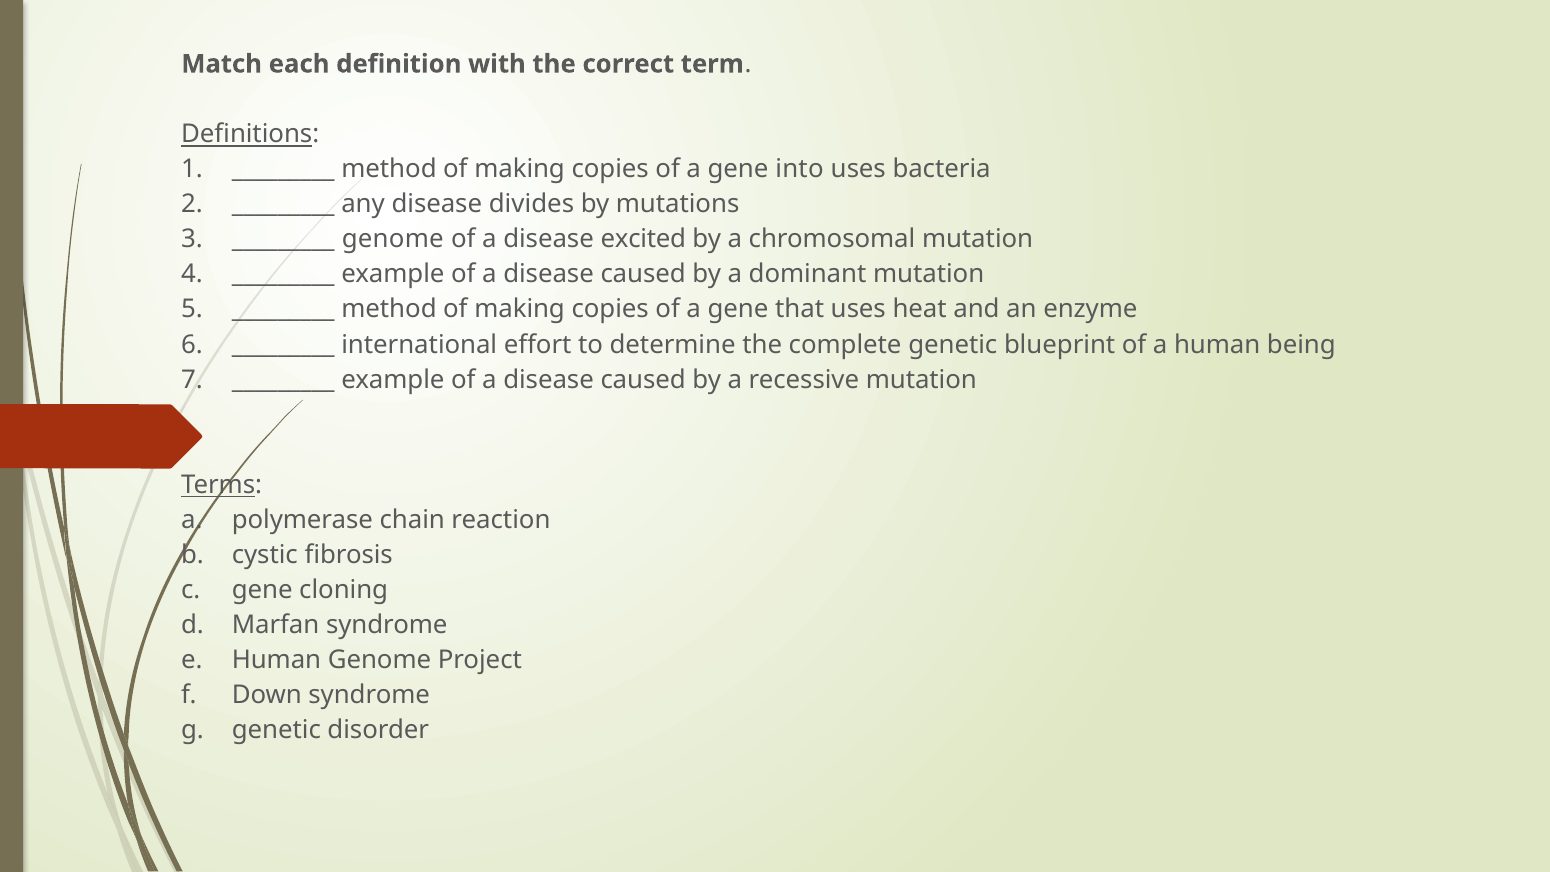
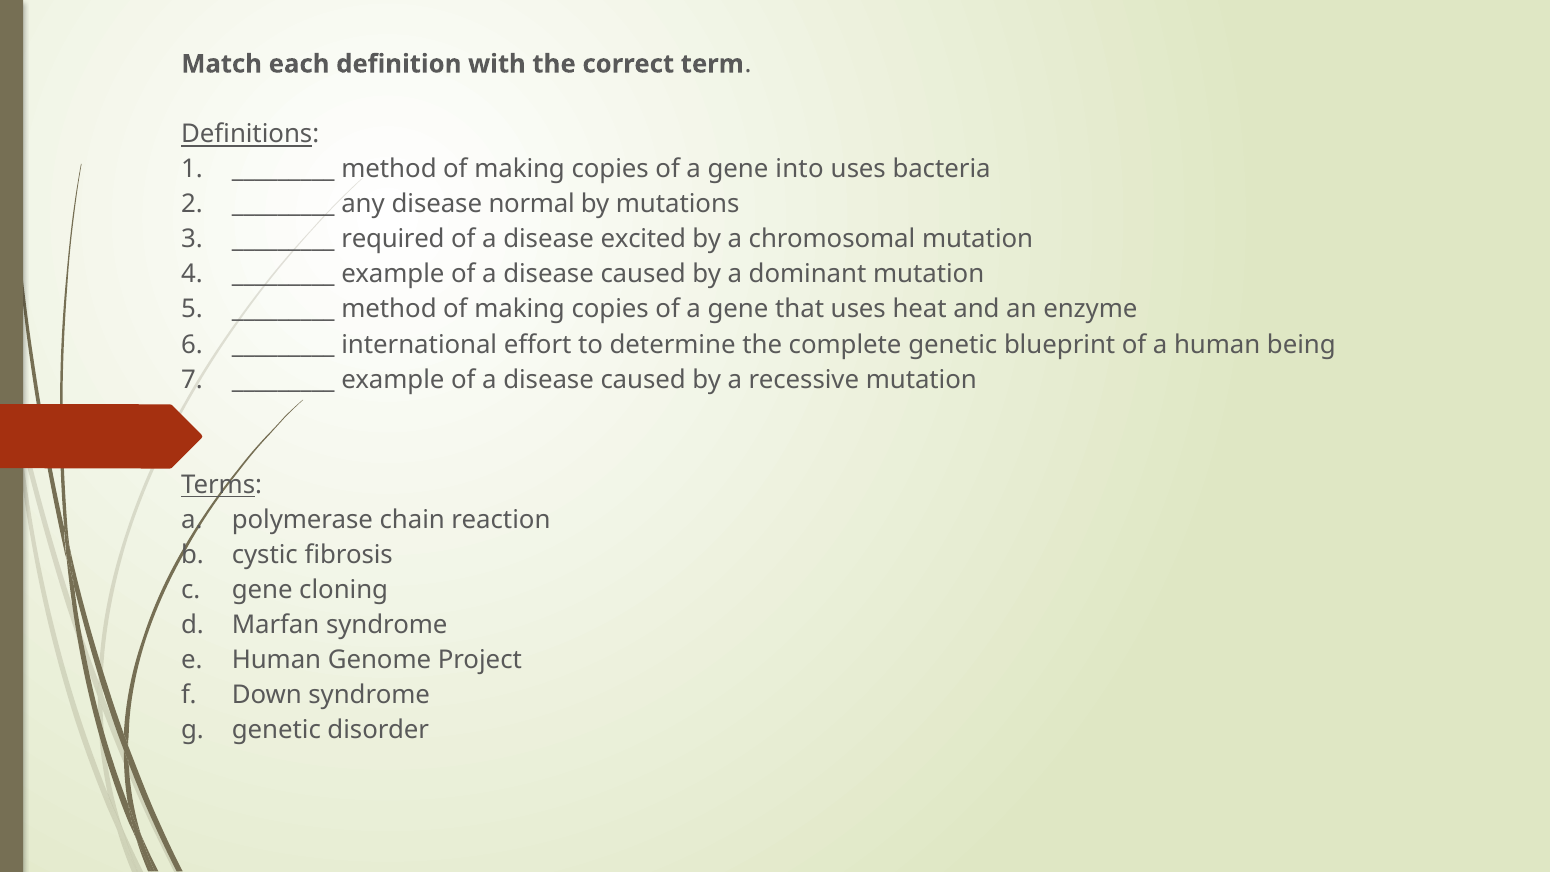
divides: divides -> normal
genome at (393, 239): genome -> required
